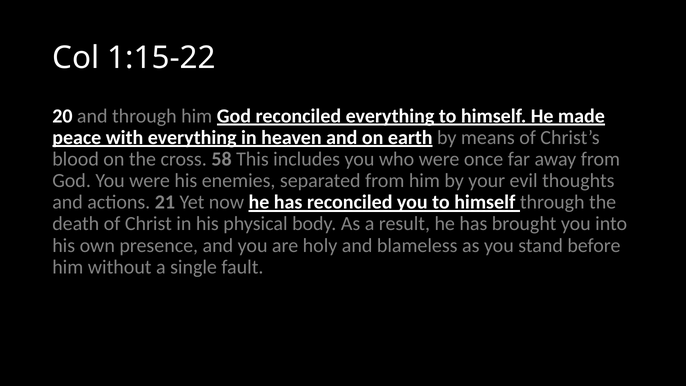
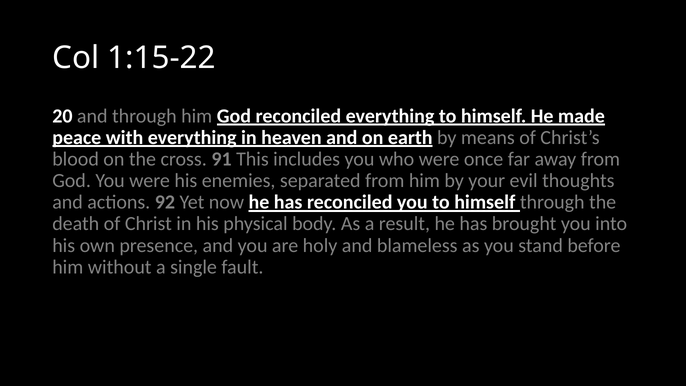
58: 58 -> 91
21: 21 -> 92
